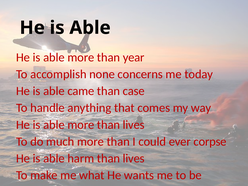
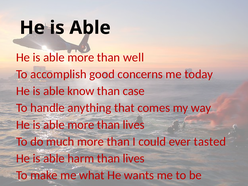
year: year -> well
none: none -> good
came: came -> know
corpse: corpse -> tasted
